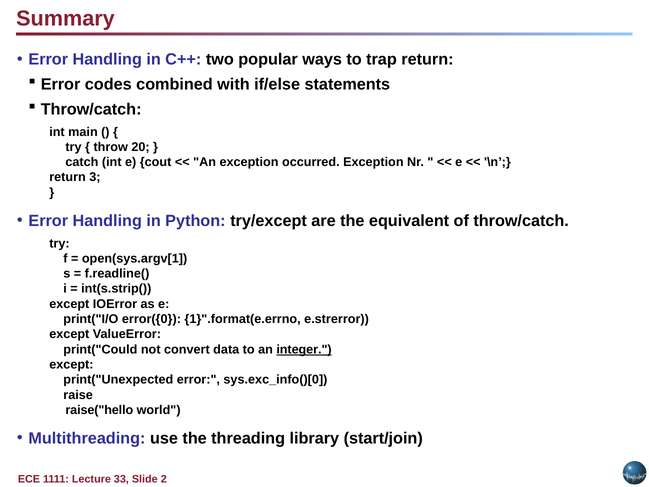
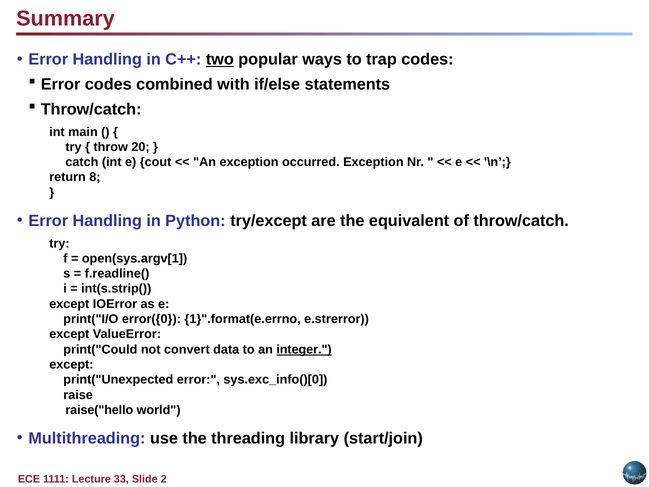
two underline: none -> present
trap return: return -> codes
3: 3 -> 8
